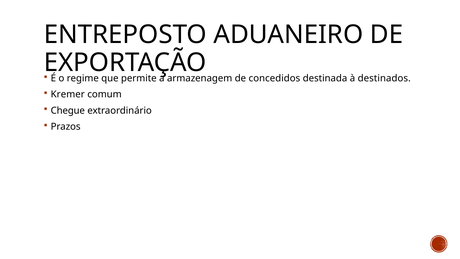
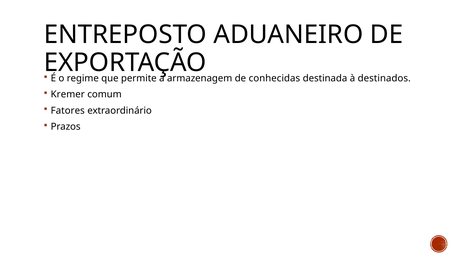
concedidos: concedidos -> conhecidas
Chegue: Chegue -> Fatores
